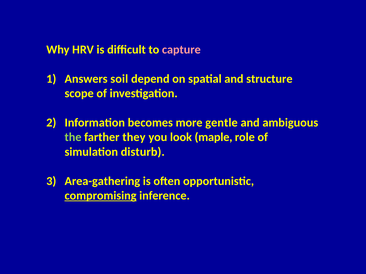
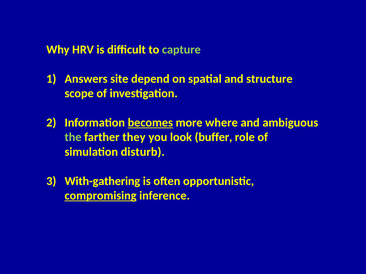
capture colour: pink -> light green
soil: soil -> site
becomes underline: none -> present
gentle: gentle -> where
maple: maple -> buffer
Area-gathering: Area-gathering -> With-gathering
